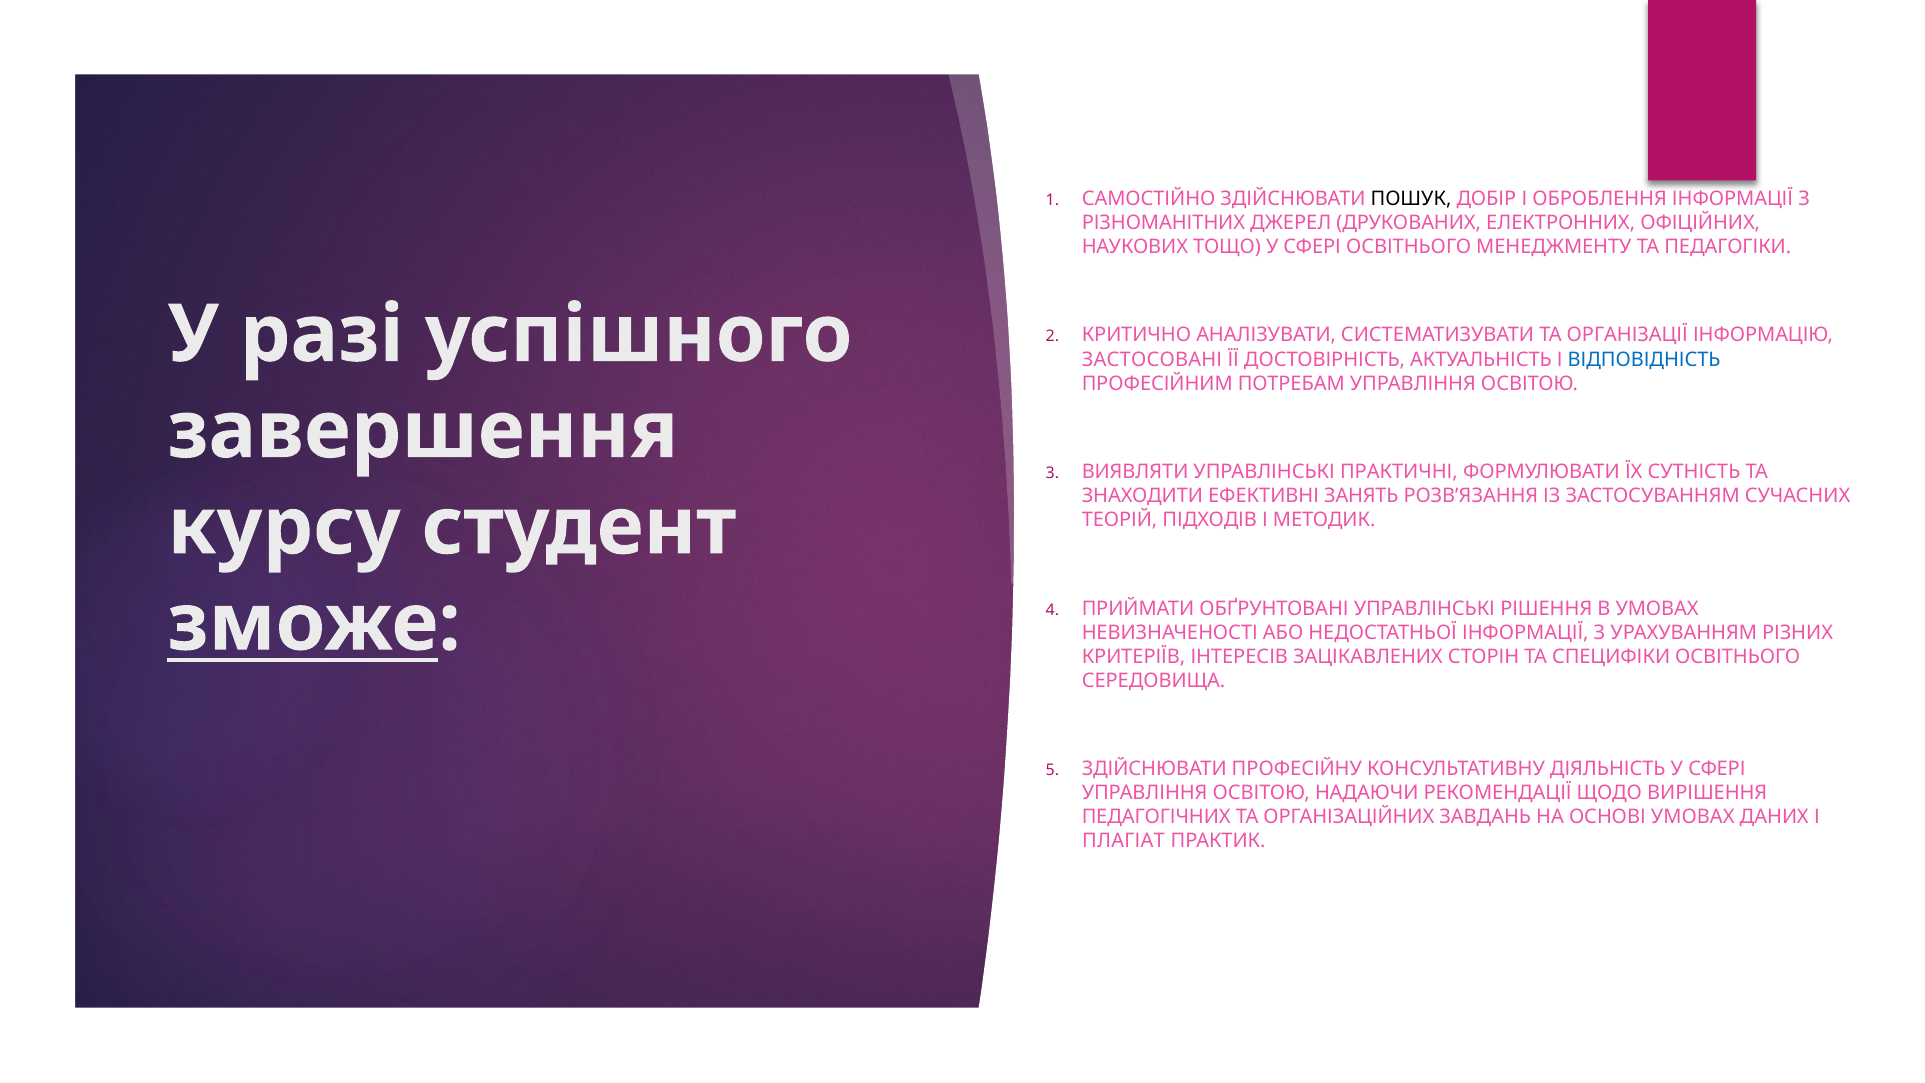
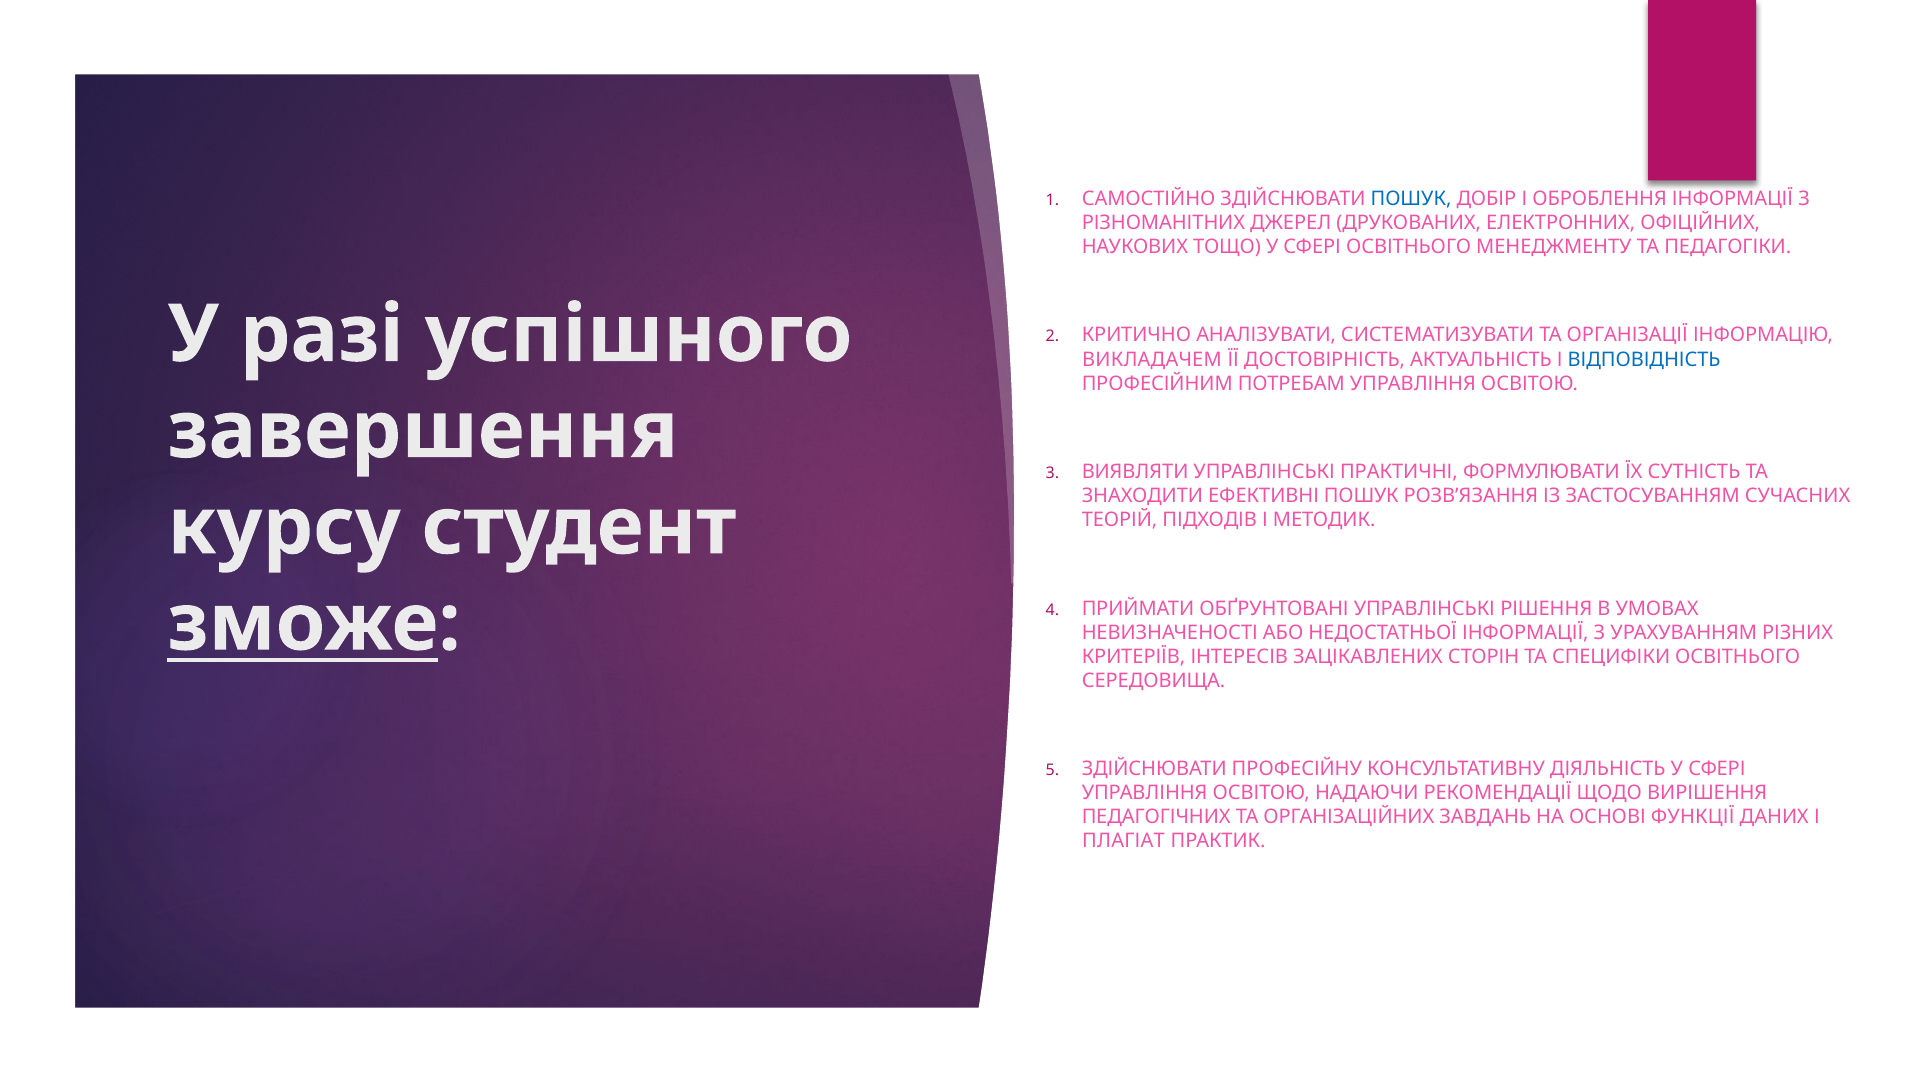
ПОШУК at (1411, 199) colour: black -> blue
ЗАСТОСОВАНІ: ЗАСТОСОВАНІ -> ВИКЛАДАЧЕМ
ЕФЕКТИВНІ ЗАНЯТЬ: ЗАНЯТЬ -> ПОШУК
ОСНОВІ УМОВАХ: УМОВАХ -> ФУНКЦІЇ
